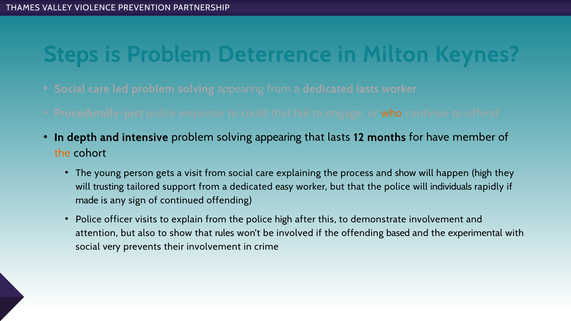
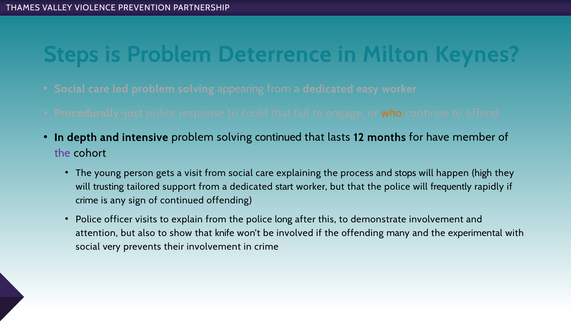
dedicated lasts: lasts -> easy
intensive problem solving appearing: appearing -> continued
the at (62, 153) colour: orange -> purple
and show: show -> stops
easy: easy -> start
individuals: individuals -> frequently
made at (87, 200): made -> crime
police high: high -> long
rules: rules -> knife
based: based -> many
